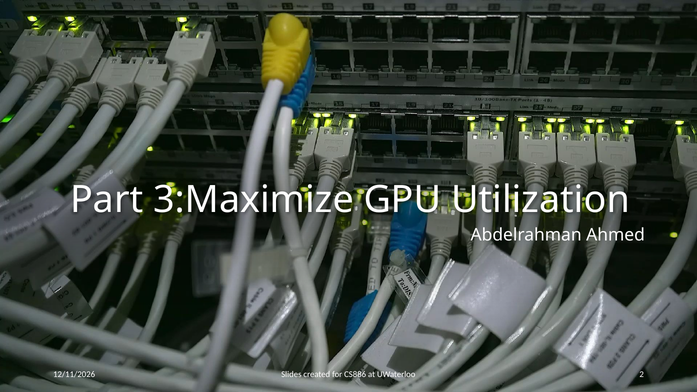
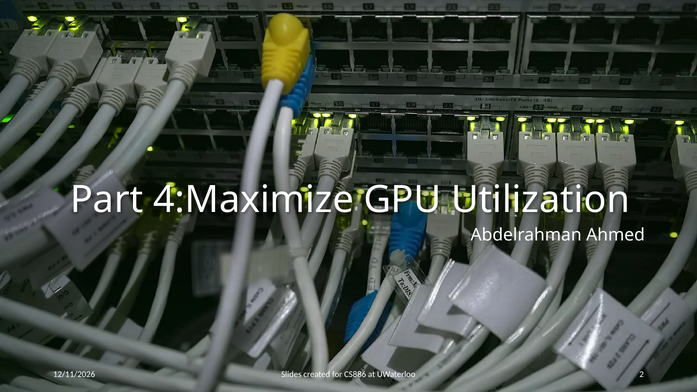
3:Maximize: 3:Maximize -> 4:Maximize
